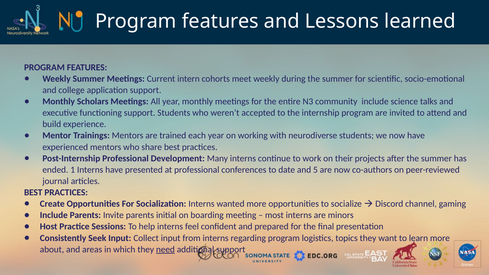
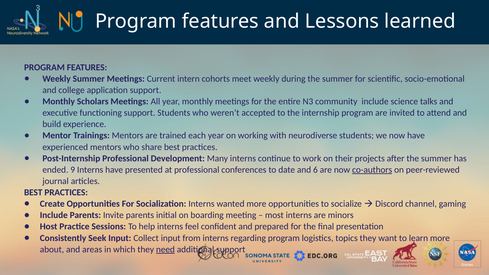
1: 1 -> 9
5: 5 -> 6
co-authors underline: none -> present
